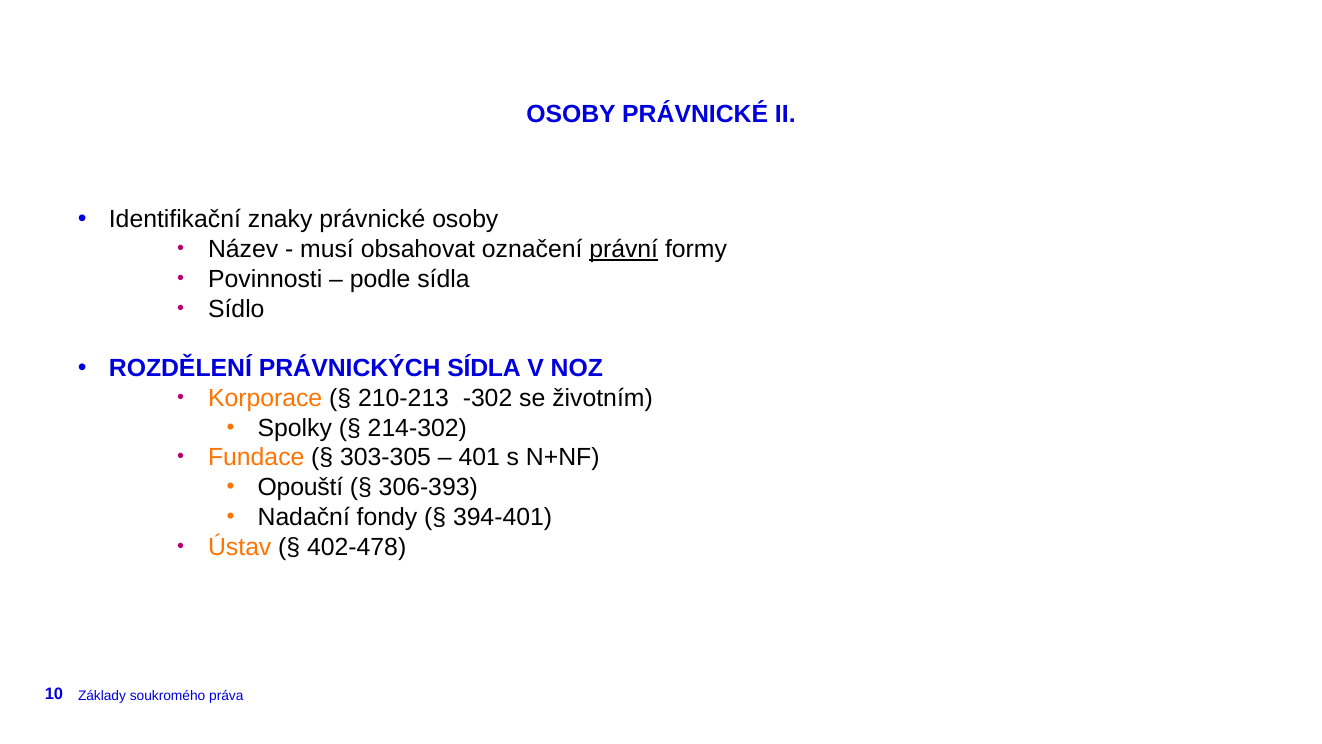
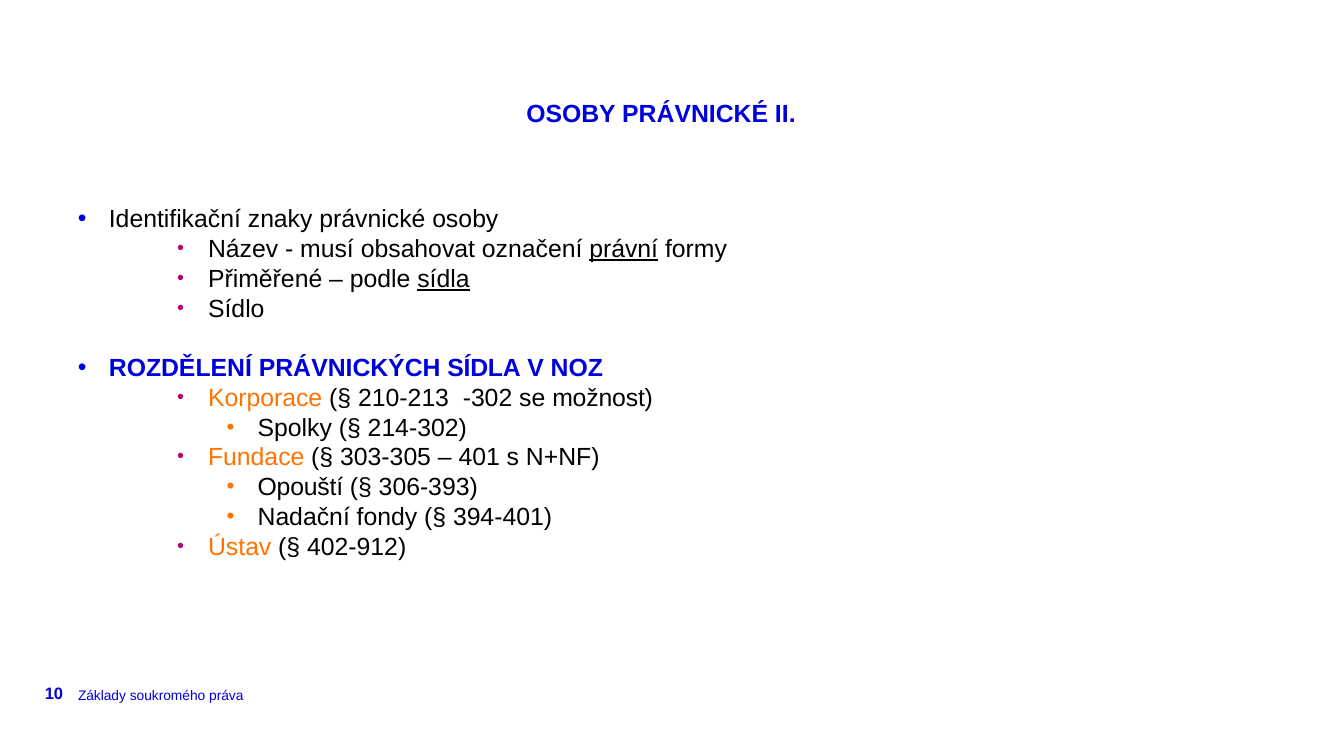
Povinnosti: Povinnosti -> Přiměřené
sídla at (443, 279) underline: none -> present
životním: životním -> možnost
402-478: 402-478 -> 402-912
